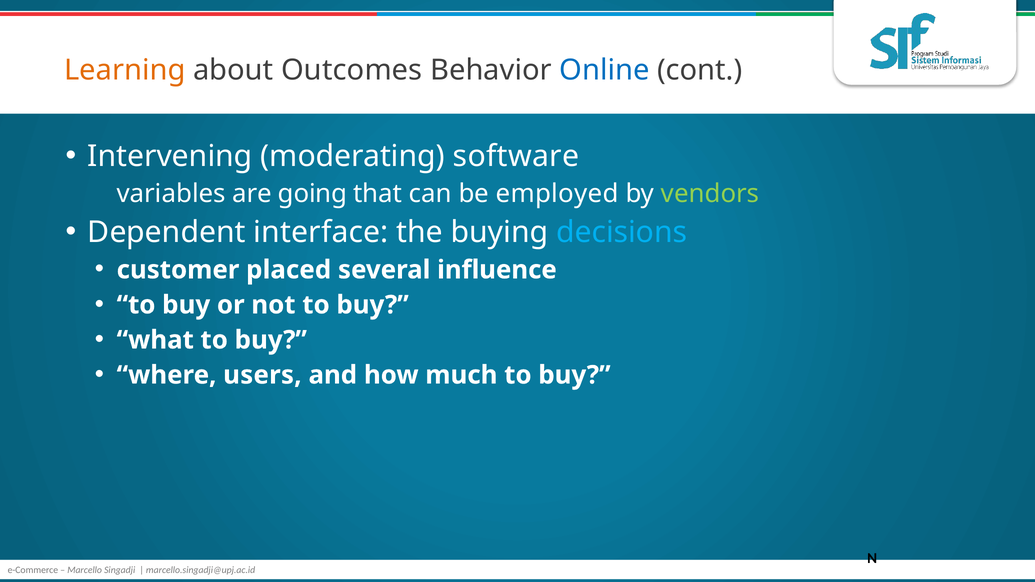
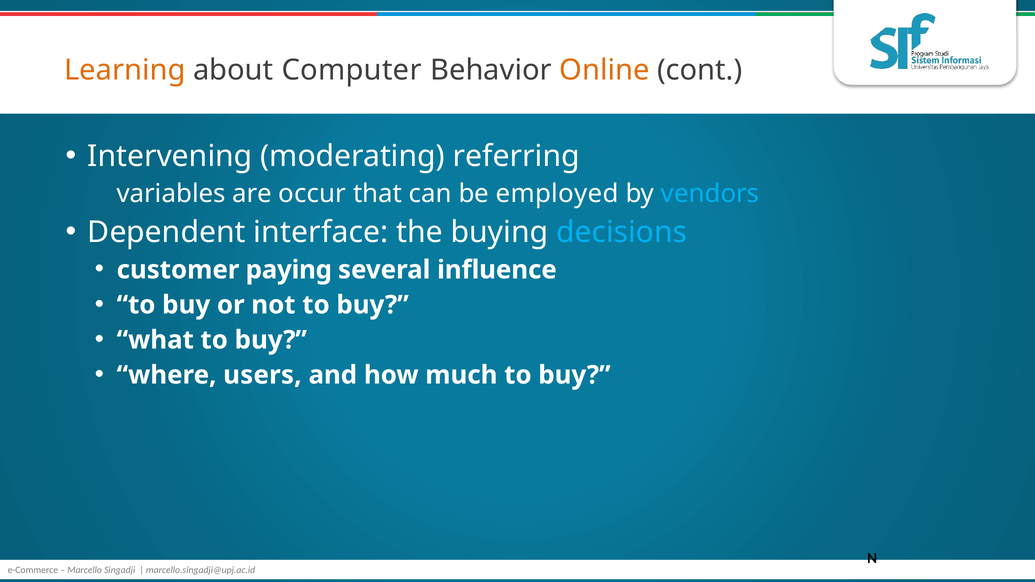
Outcomes: Outcomes -> Computer
Online colour: blue -> orange
software: software -> referring
going: going -> occur
vendors colour: light green -> light blue
placed: placed -> paying
